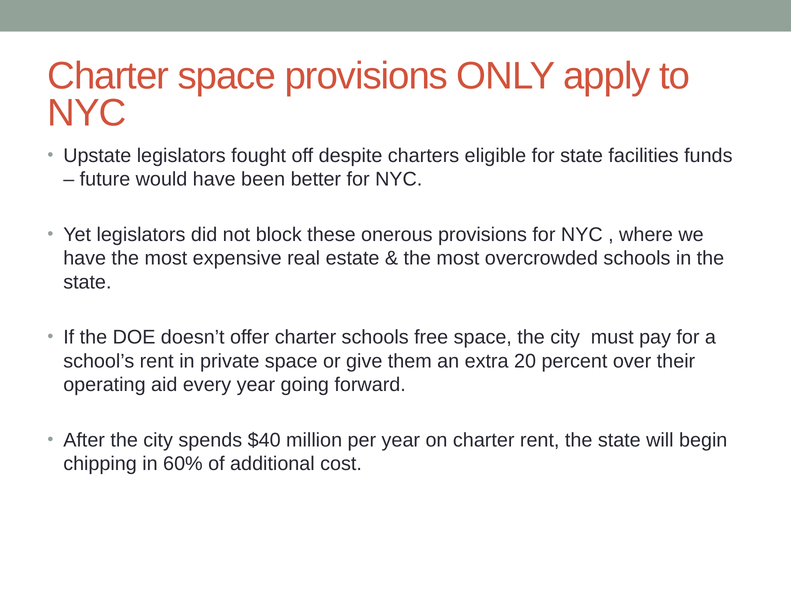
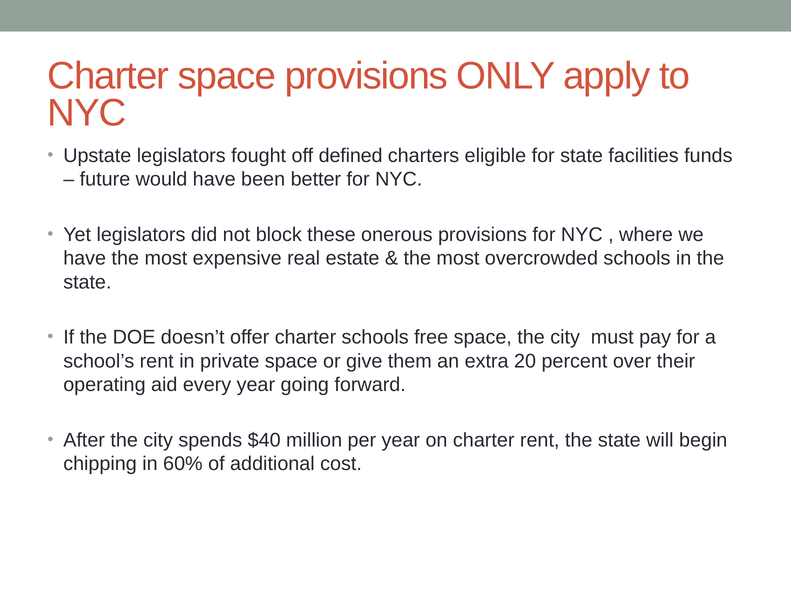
despite: despite -> defined
